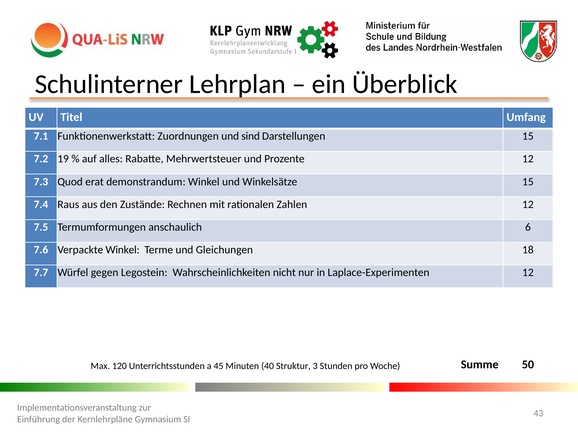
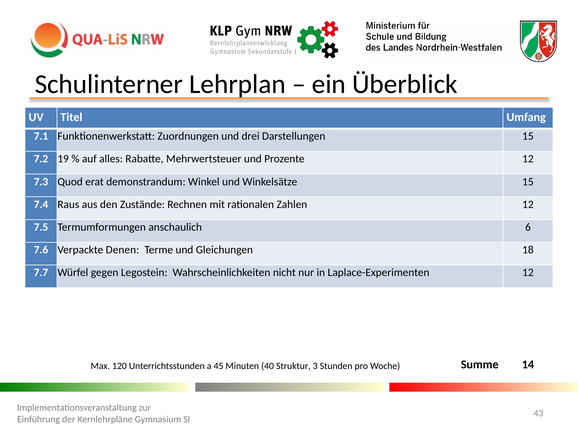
sind: sind -> drei
Verpackte Winkel: Winkel -> Denen
50: 50 -> 14
